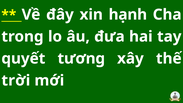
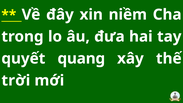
hạnh: hạnh -> niềm
tương: tương -> quang
